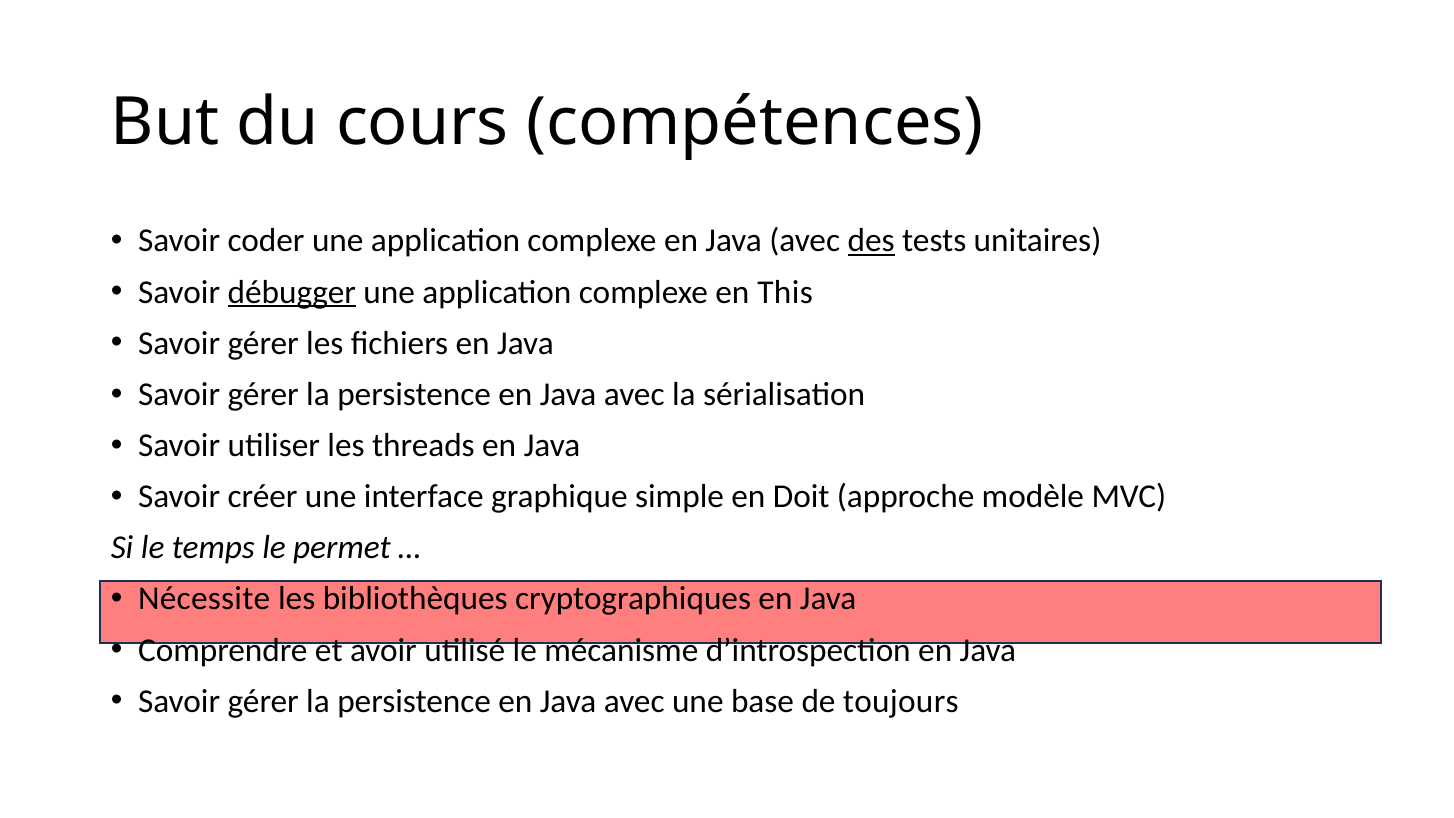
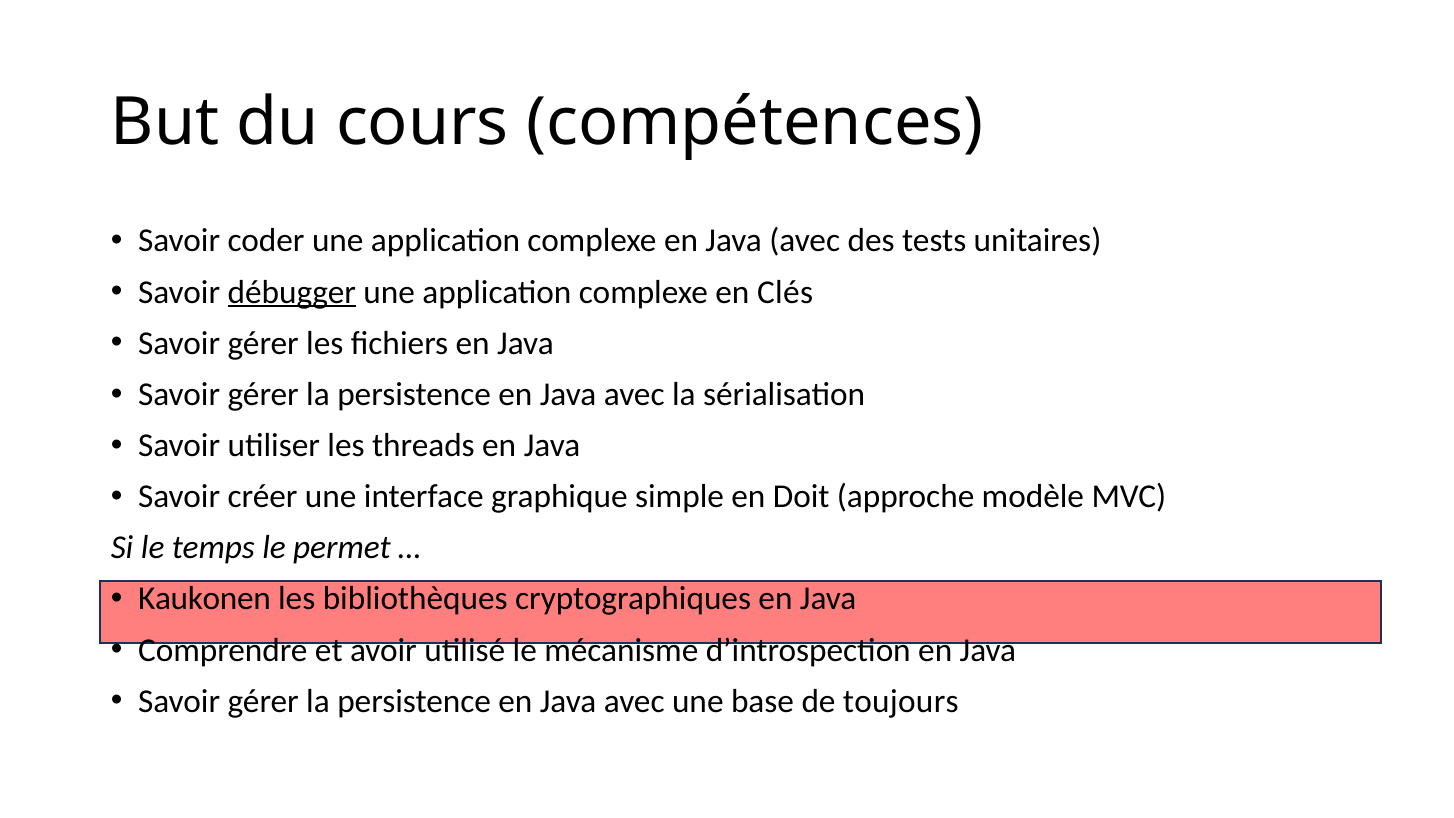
des underline: present -> none
This: This -> Clés
Nécessite: Nécessite -> Kaukonen
